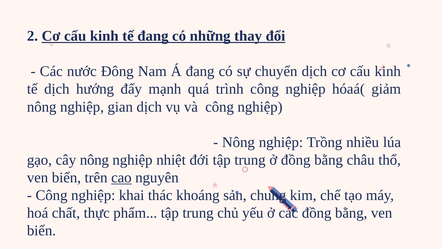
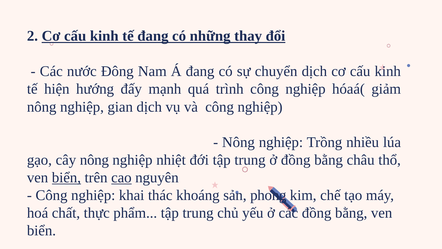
tế dịch: dịch -> hiện
biển at (66, 177) underline: none -> present
chung: chung -> phong
